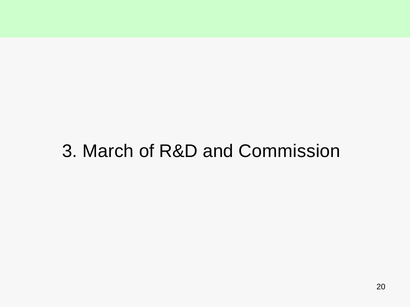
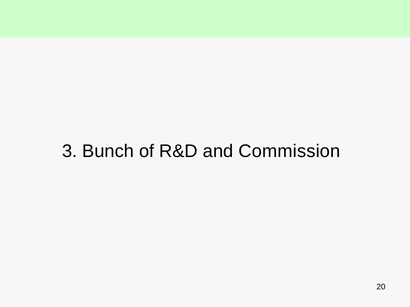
March: March -> Bunch
